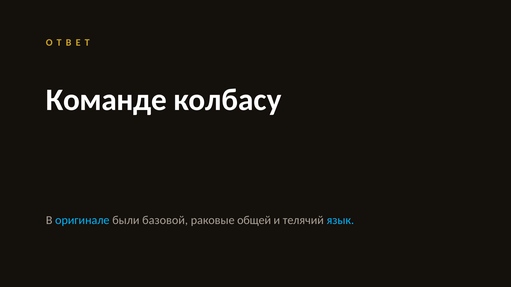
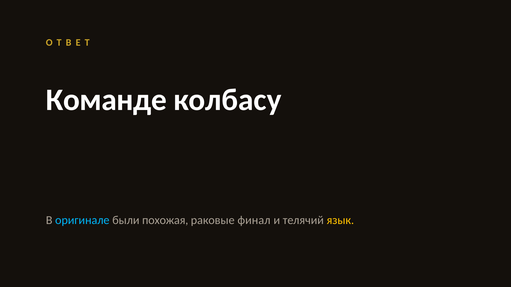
базовой: базовой -> похожая
общей: общей -> финал
язык colour: light blue -> yellow
